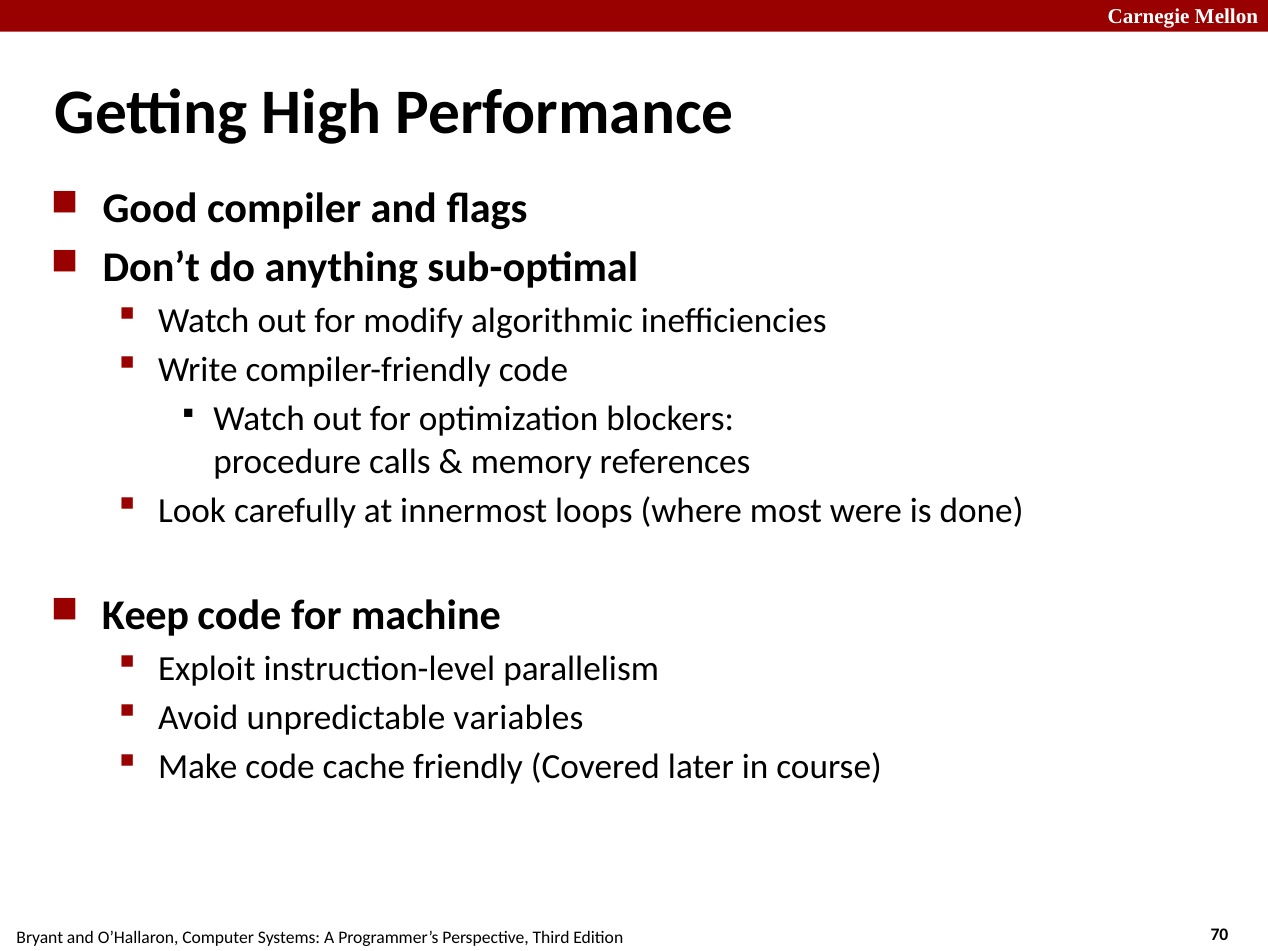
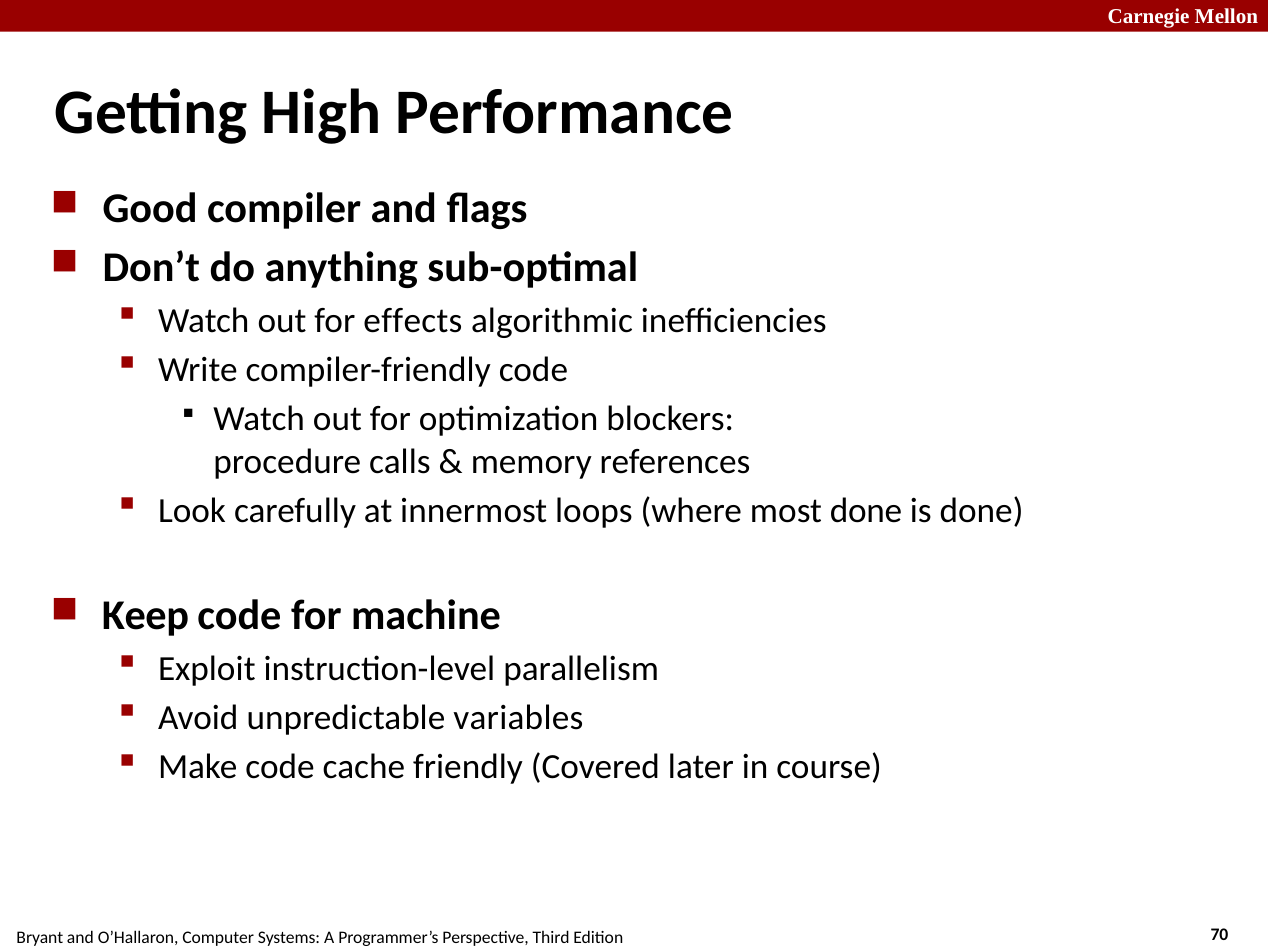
modify: modify -> effects
most were: were -> done
